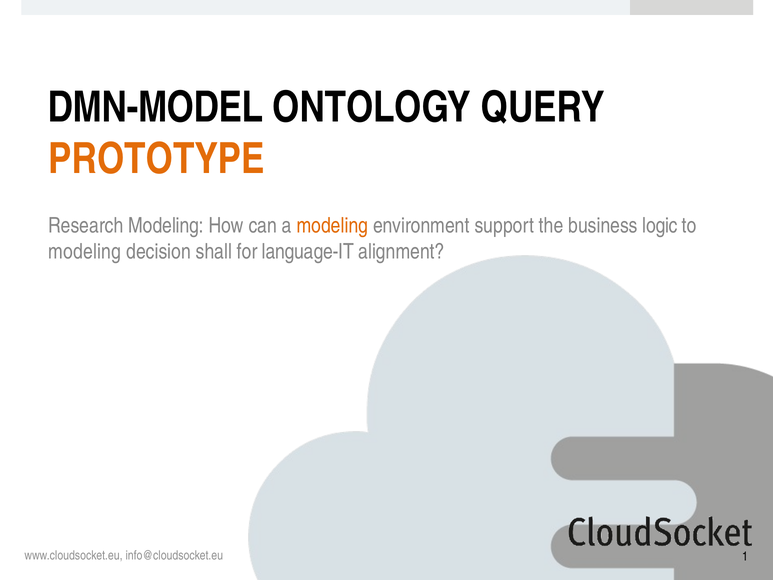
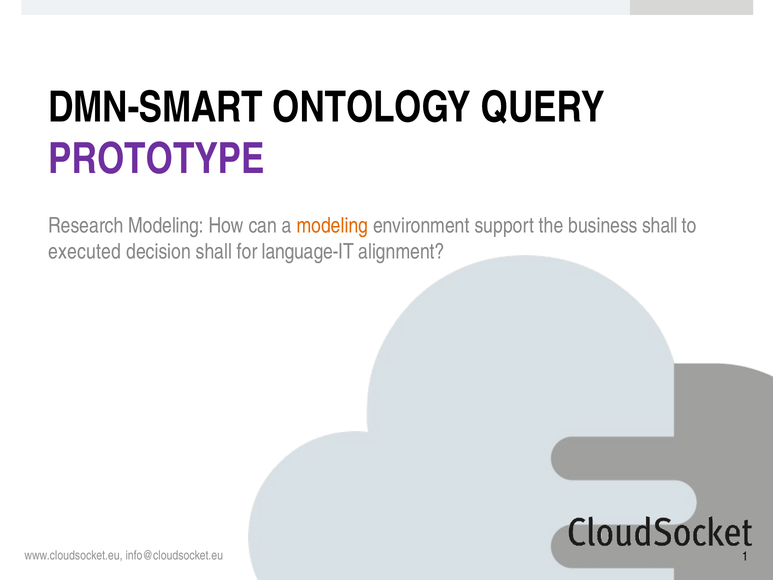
DMN-MODEL: DMN-MODEL -> DMN-SMART
PROTOTYPE colour: orange -> purple
business logic: logic -> shall
modeling at (85, 251): modeling -> executed
